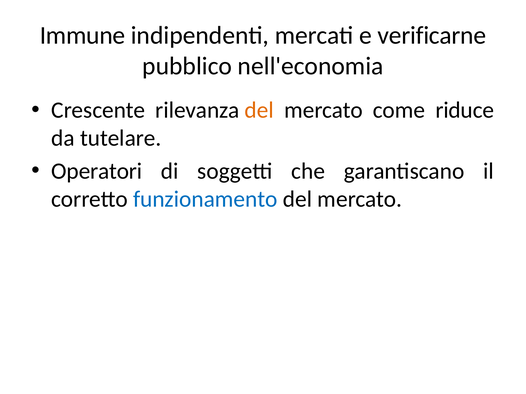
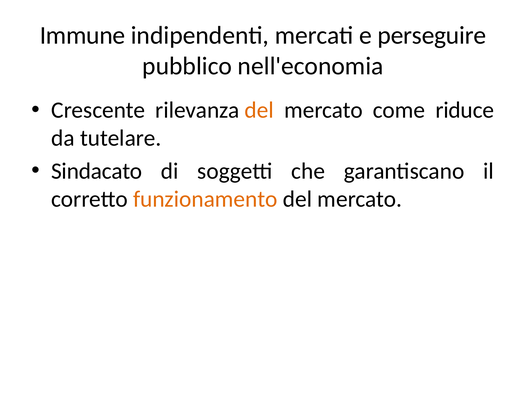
verificarne: verificarne -> perseguire
Operatori: Operatori -> Sindacato
funzionamento colour: blue -> orange
